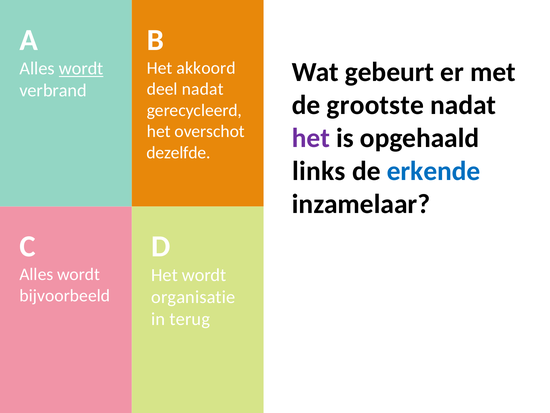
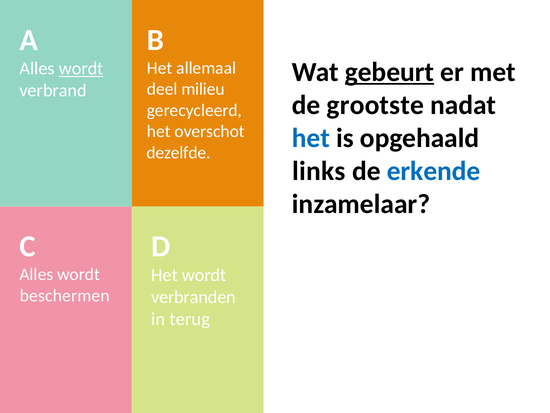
akkoord: akkoord -> allemaal
gebeurt underline: none -> present
deel nadat: nadat -> milieu
het at (311, 138) colour: purple -> blue
bijvoorbeeld: bijvoorbeeld -> beschermen
organisatie: organisatie -> verbranden
